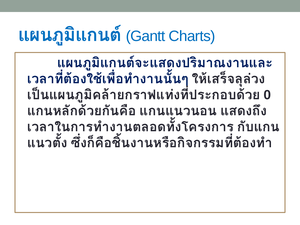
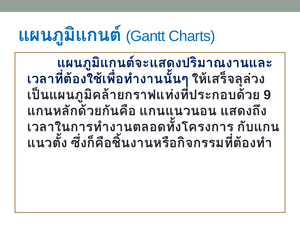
0: 0 -> 9
